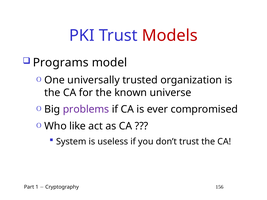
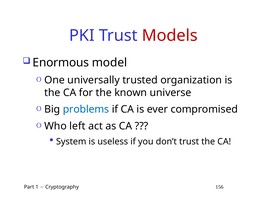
Programs: Programs -> Enormous
problems colour: purple -> blue
like: like -> left
